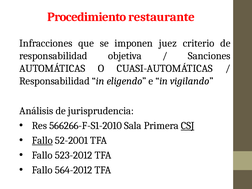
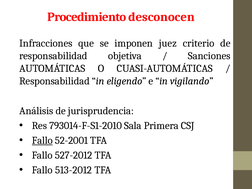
restaurante: restaurante -> desconocen
566266-F-S1-2010: 566266-F-S1-2010 -> 793014-F-S1-2010
CSJ underline: present -> none
523-2012: 523-2012 -> 527-2012
564-2012: 564-2012 -> 513-2012
